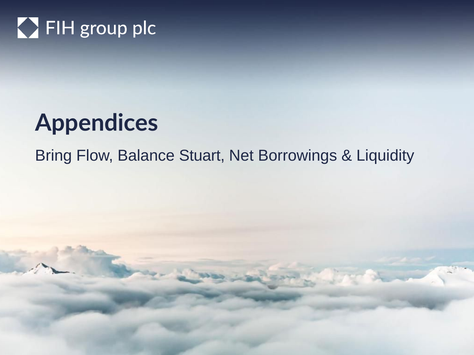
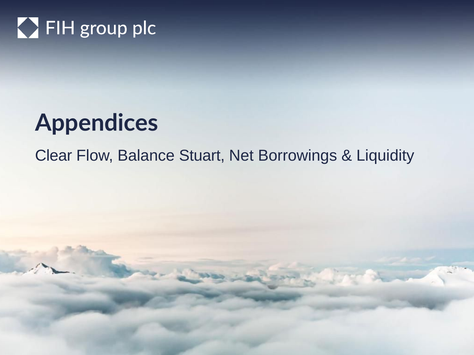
Bring: Bring -> Clear
